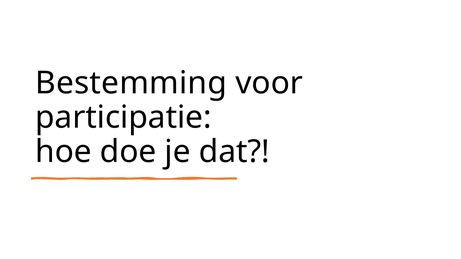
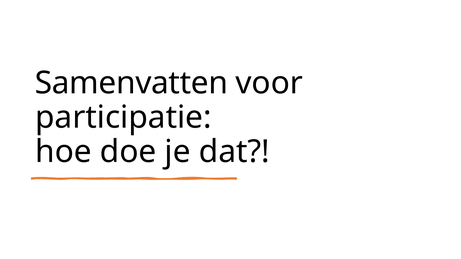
Bestemming: Bestemming -> Samenvatten
